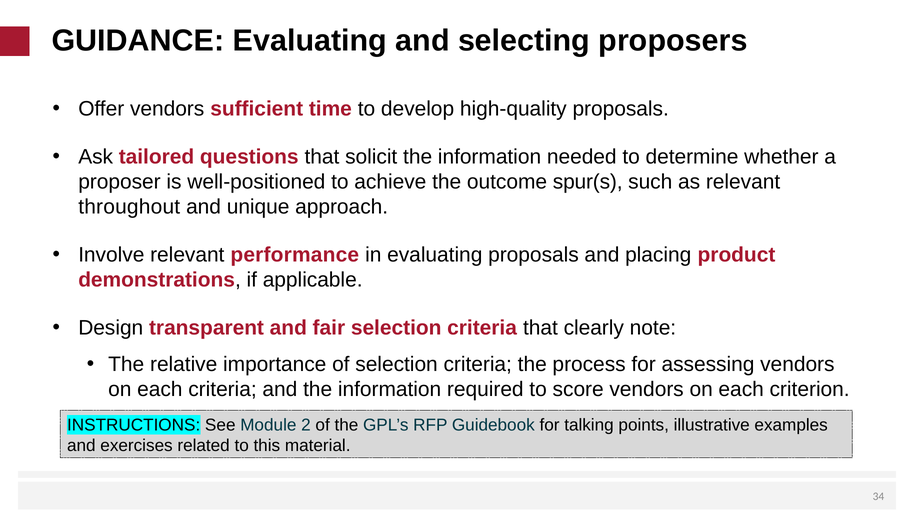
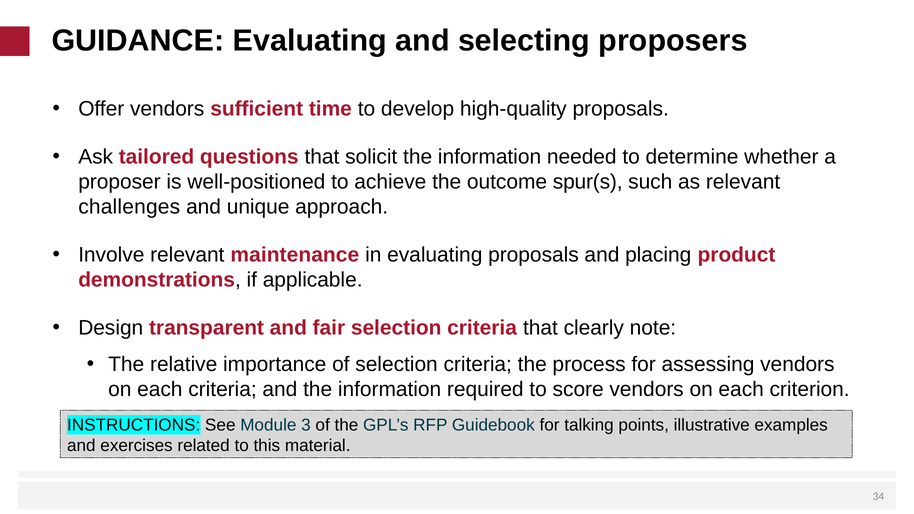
throughout: throughout -> challenges
performance: performance -> maintenance
2: 2 -> 3
